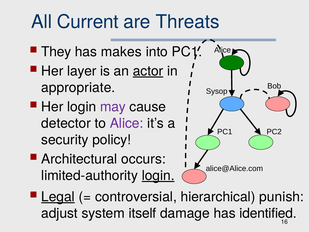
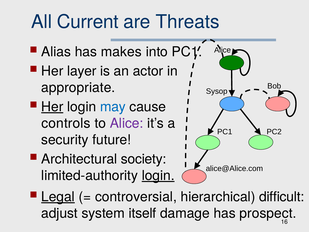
They: They -> Alias
actor underline: present -> none
Her at (52, 107) underline: none -> present
may colour: purple -> blue
detector: detector -> controls
policy: policy -> future
occurs: occurs -> society
punish: punish -> difficult
identified: identified -> prospect
